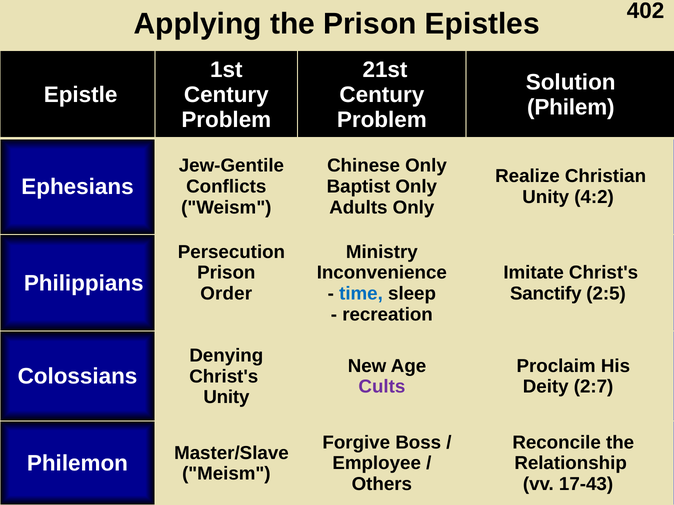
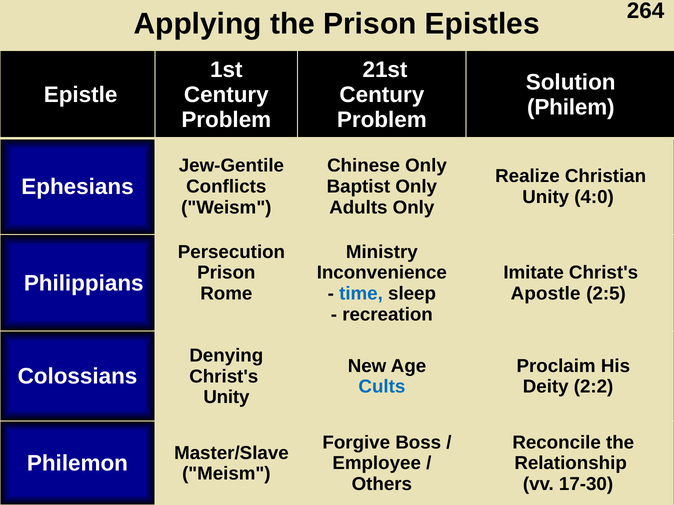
402: 402 -> 264
4:2: 4:2 -> 4:0
Order: Order -> Rome
Sanctify: Sanctify -> Apostle
Cults colour: purple -> blue
2:7: 2:7 -> 2:2
17-43: 17-43 -> 17-30
